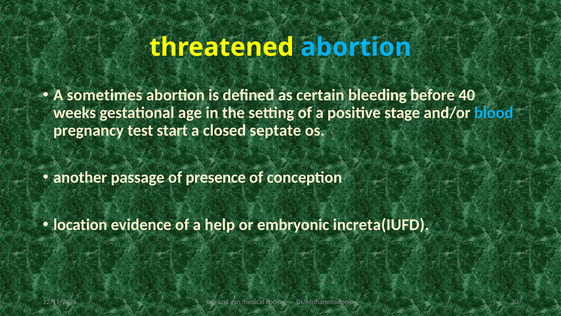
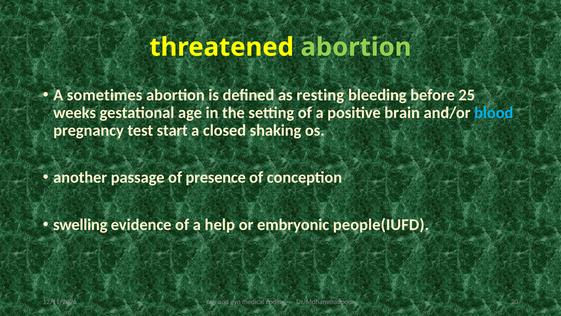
abortion at (356, 47) colour: light blue -> light green
certain: certain -> resting
40: 40 -> 25
stage: stage -> brain
septate: septate -> shaking
location: location -> swelling
increta(IUFD: increta(IUFD -> people(IUFD
